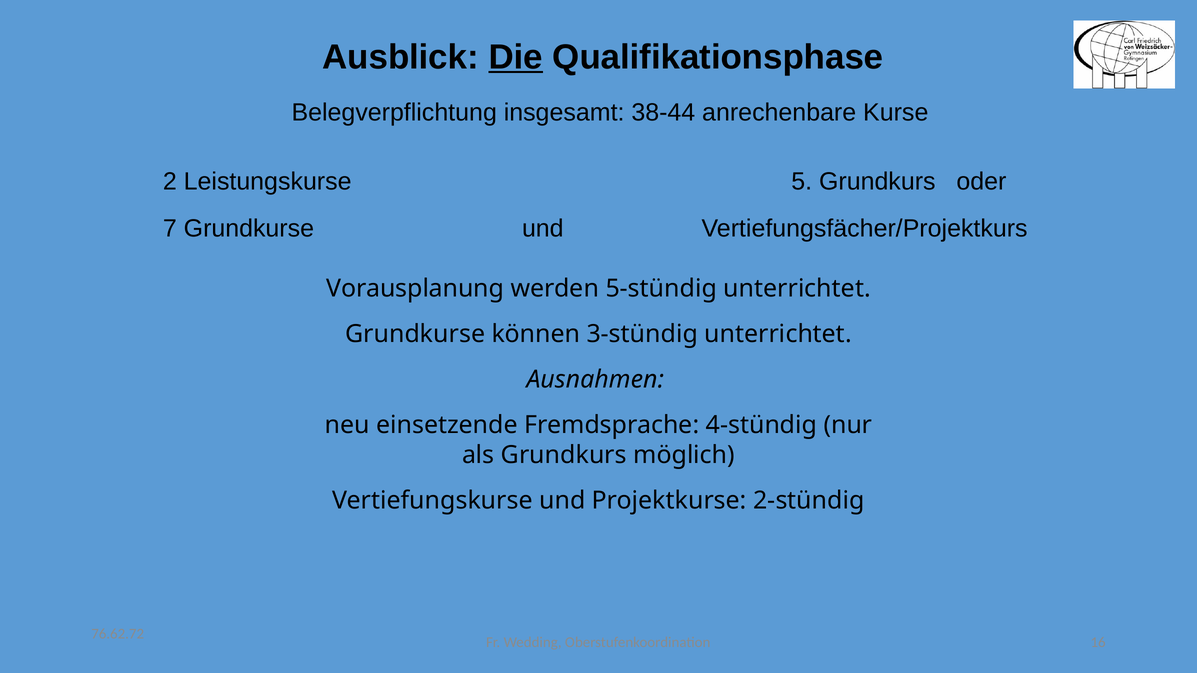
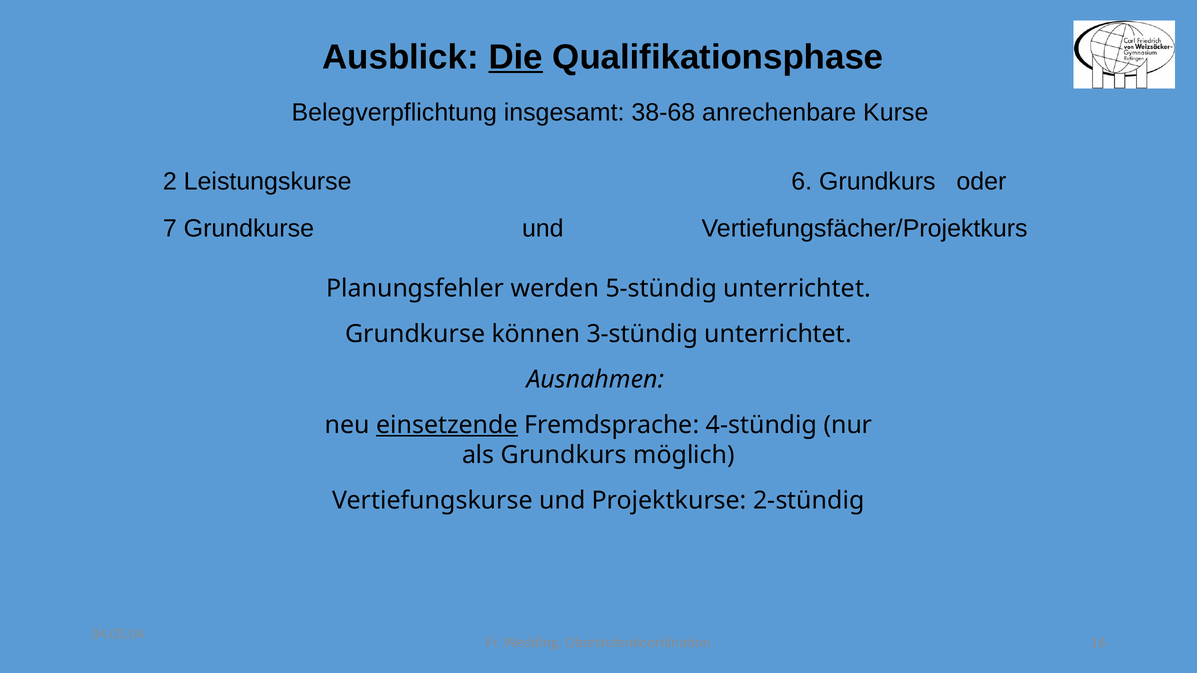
38-44: 38-44 -> 38-68
5: 5 -> 6
Vorausplanung: Vorausplanung -> Planungsfehler
einsetzende underline: none -> present
76.62.72: 76.62.72 -> 04.03.04
